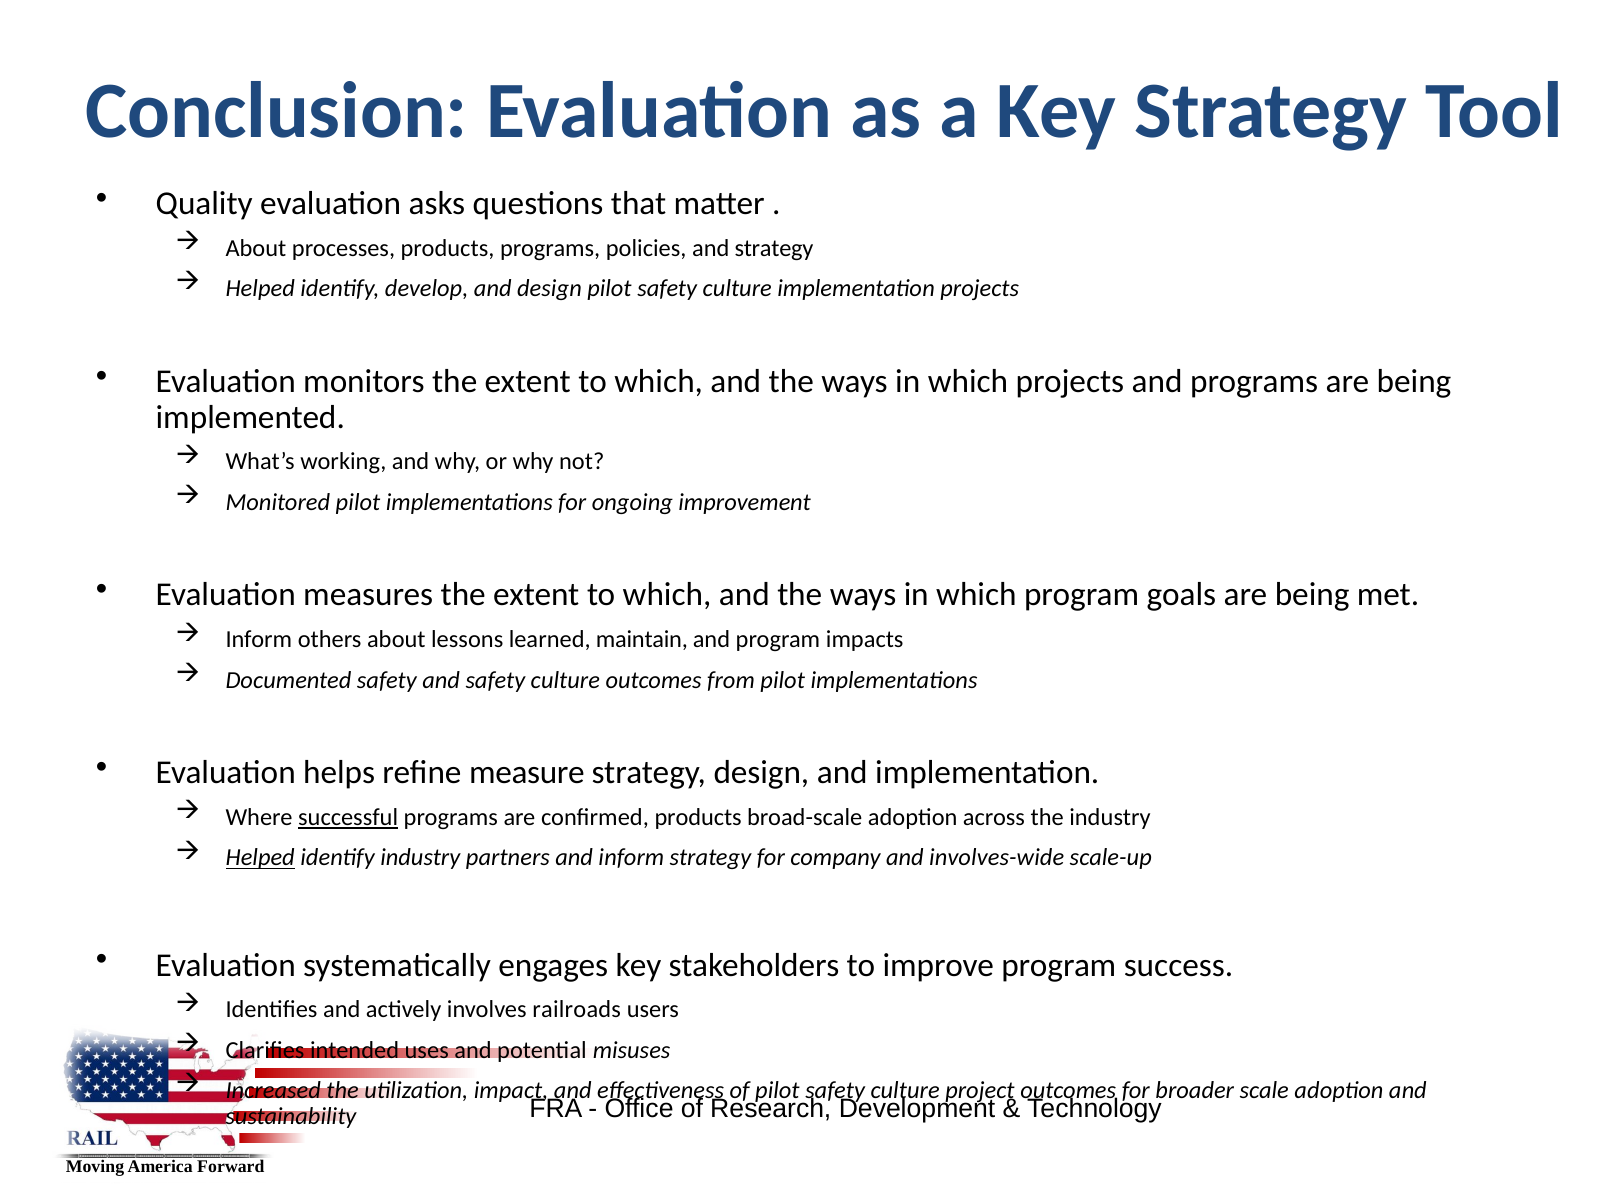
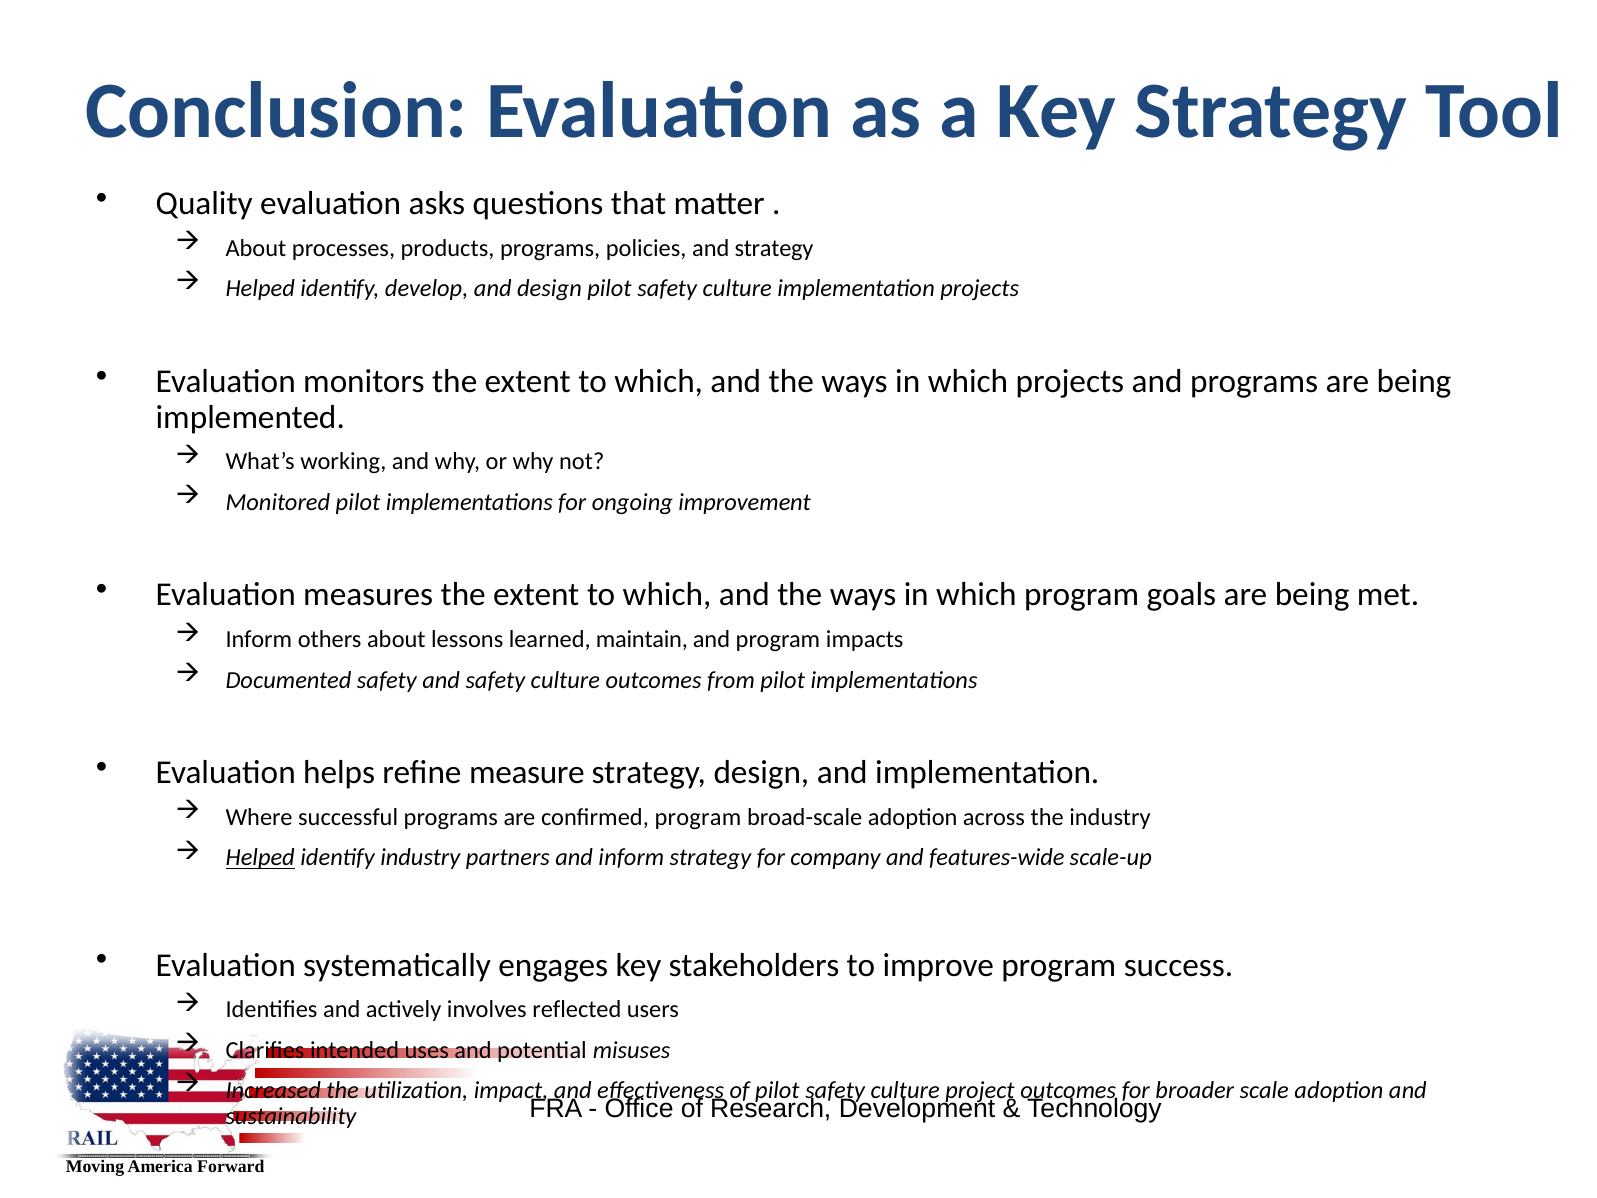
successful underline: present -> none
confirmed products: products -> program
involves-wide: involves-wide -> features-wide
railroads: railroads -> reflected
